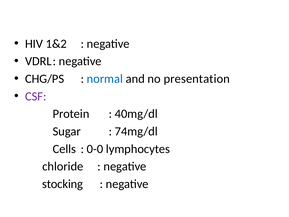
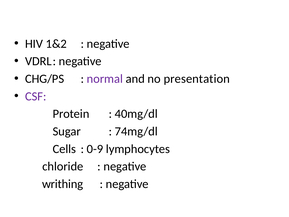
normal colour: blue -> purple
0-0: 0-0 -> 0-9
stocking: stocking -> writhing
